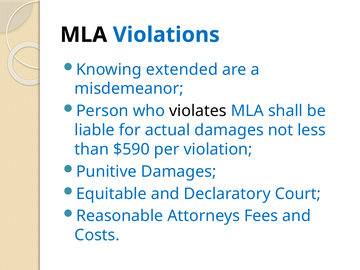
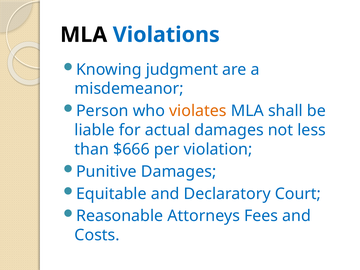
extended: extended -> judgment
violates colour: black -> orange
$590: $590 -> $666
